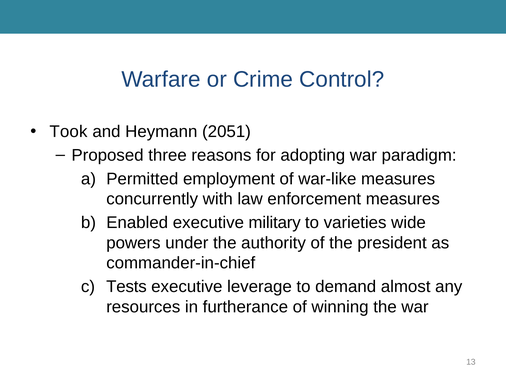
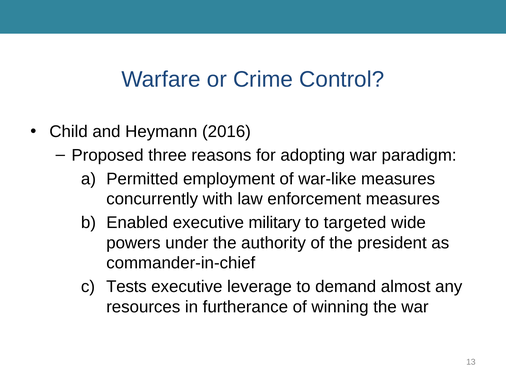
Took: Took -> Child
2051: 2051 -> 2016
varieties: varieties -> targeted
